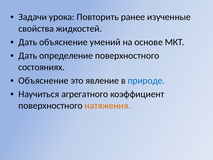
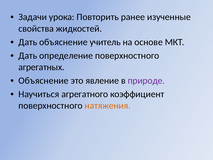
умений: умений -> учитель
состояниях: состояниях -> агрегатных
природе colour: blue -> purple
